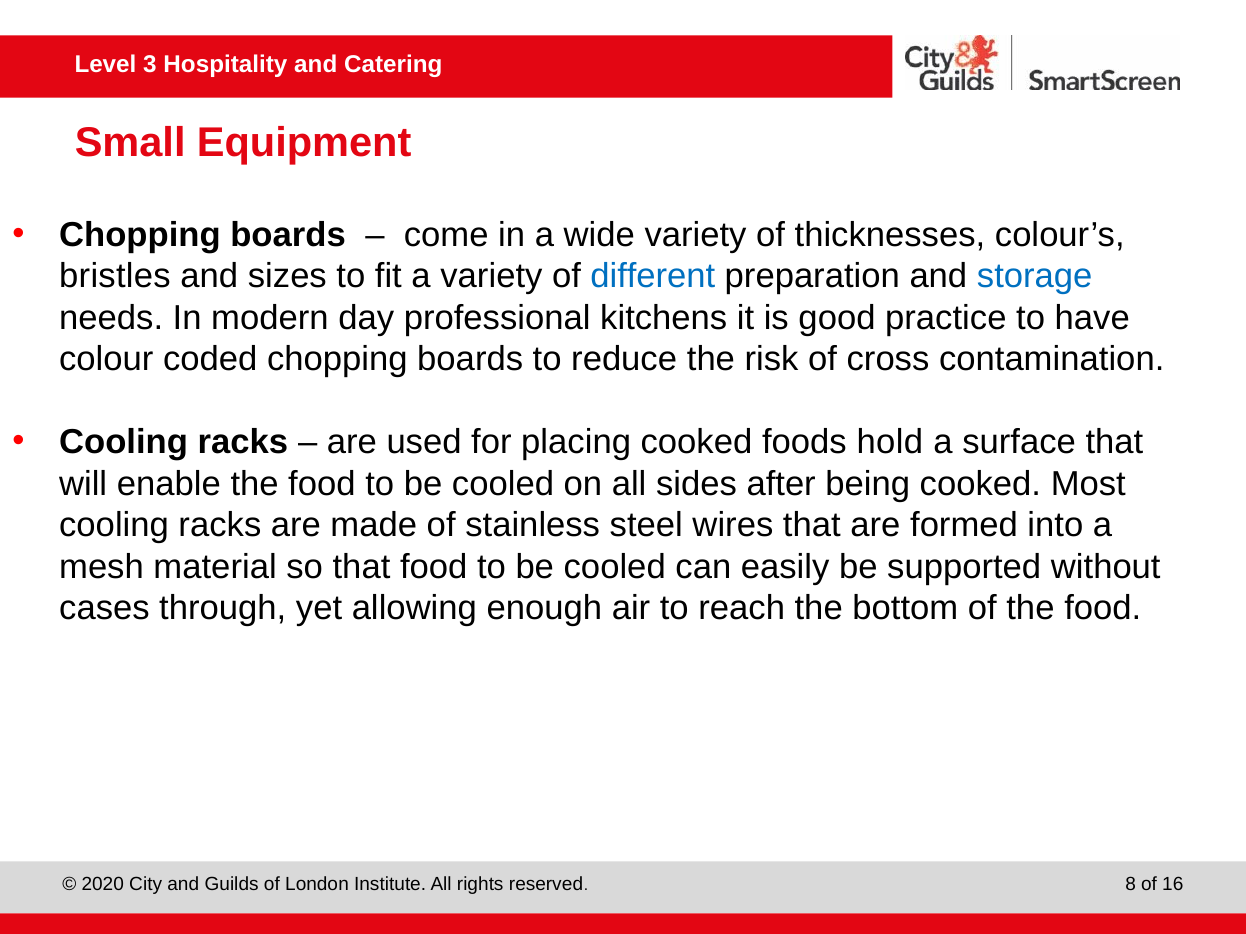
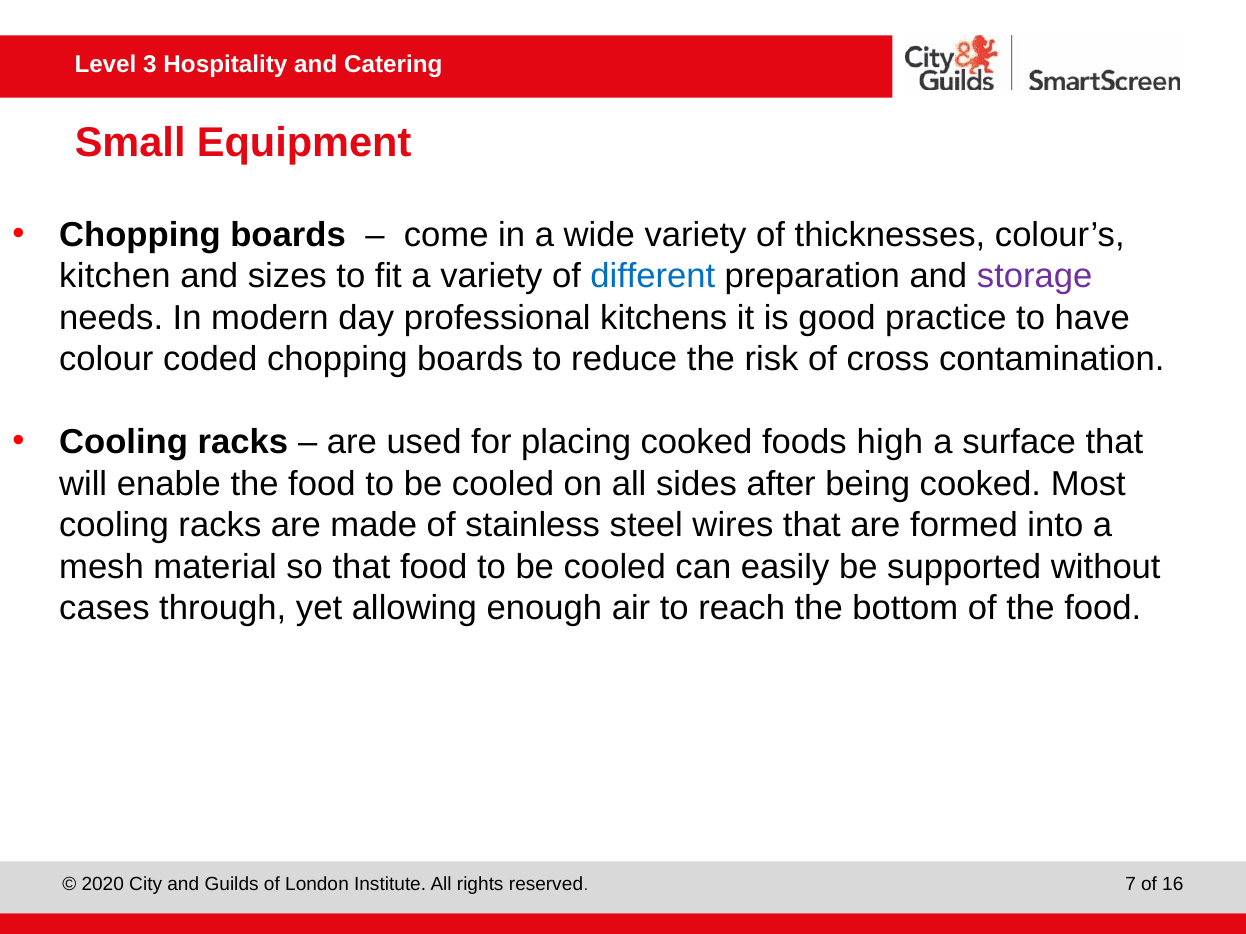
bristles: bristles -> kitchen
storage colour: blue -> purple
hold: hold -> high
8: 8 -> 7
